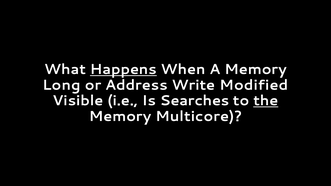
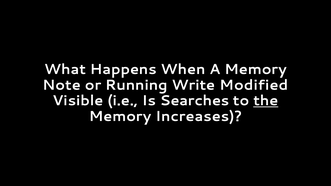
Happens underline: present -> none
Long: Long -> Note
Address: Address -> Running
Multicore: Multicore -> Increases
